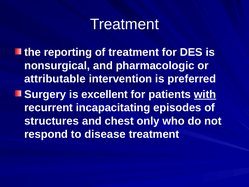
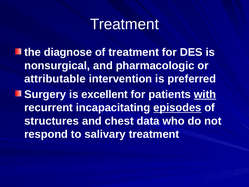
reporting: reporting -> diagnose
episodes underline: none -> present
only: only -> data
disease: disease -> salivary
